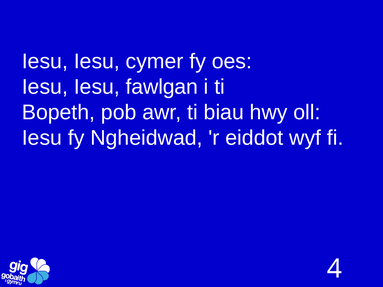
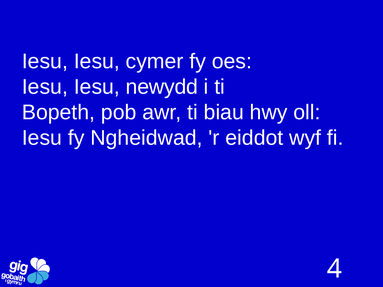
fawlgan: fawlgan -> newydd
